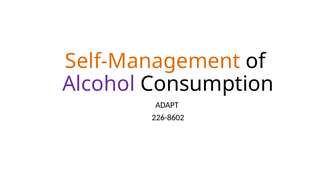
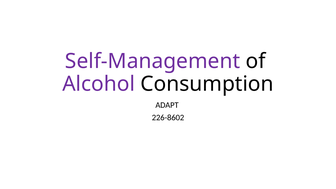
Self-Management colour: orange -> purple
